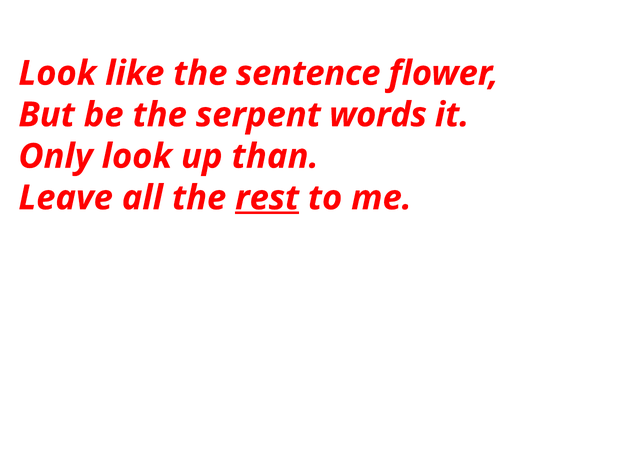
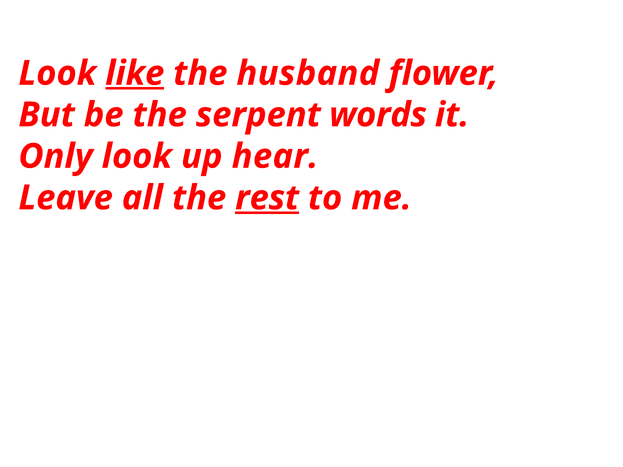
like underline: none -> present
sentence: sentence -> husband
than: than -> hear
